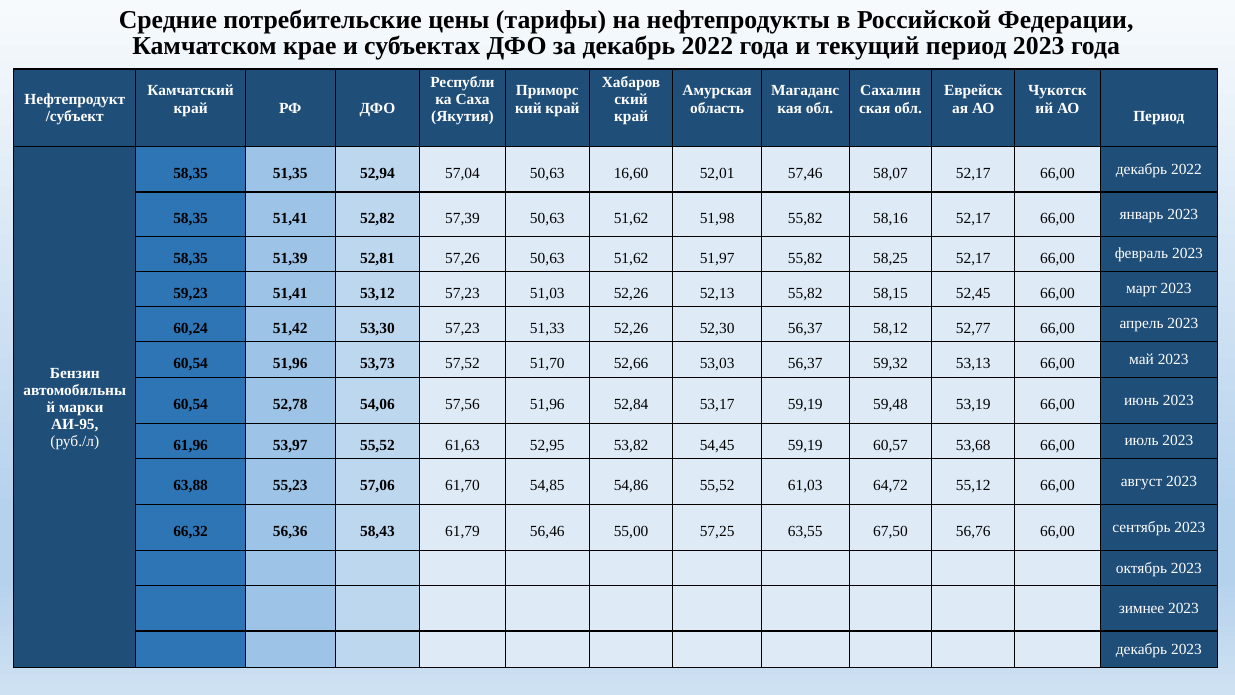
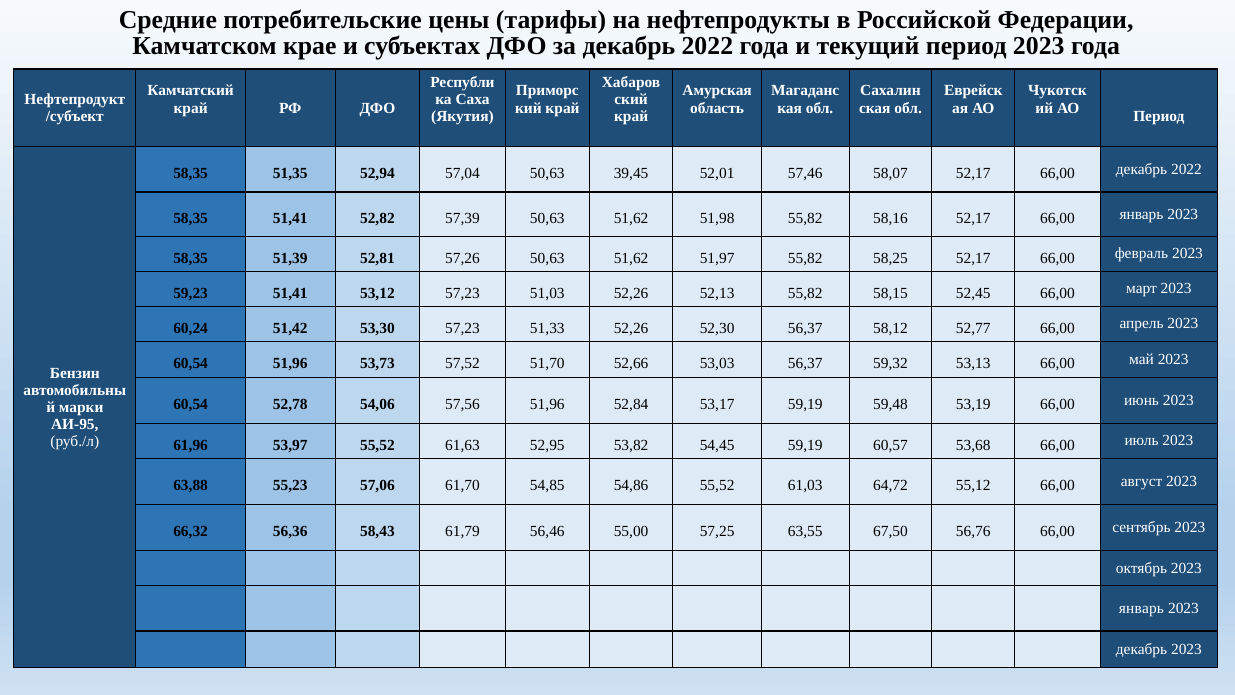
16,60: 16,60 -> 39,45
зимнее at (1142, 608): зимнее -> январь
